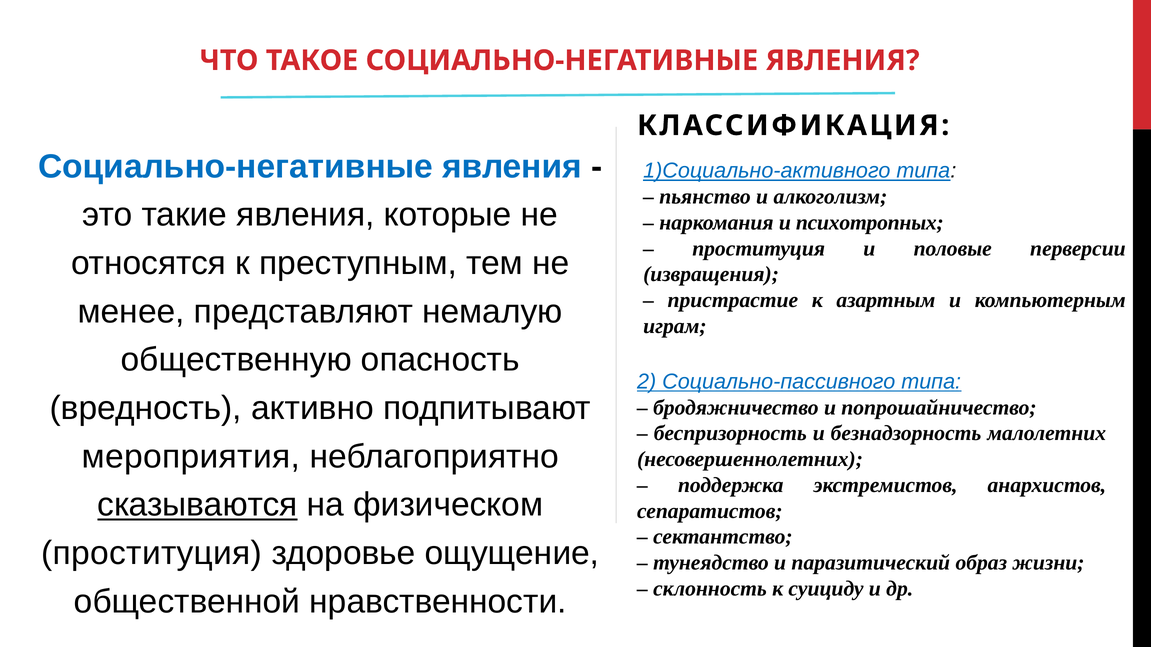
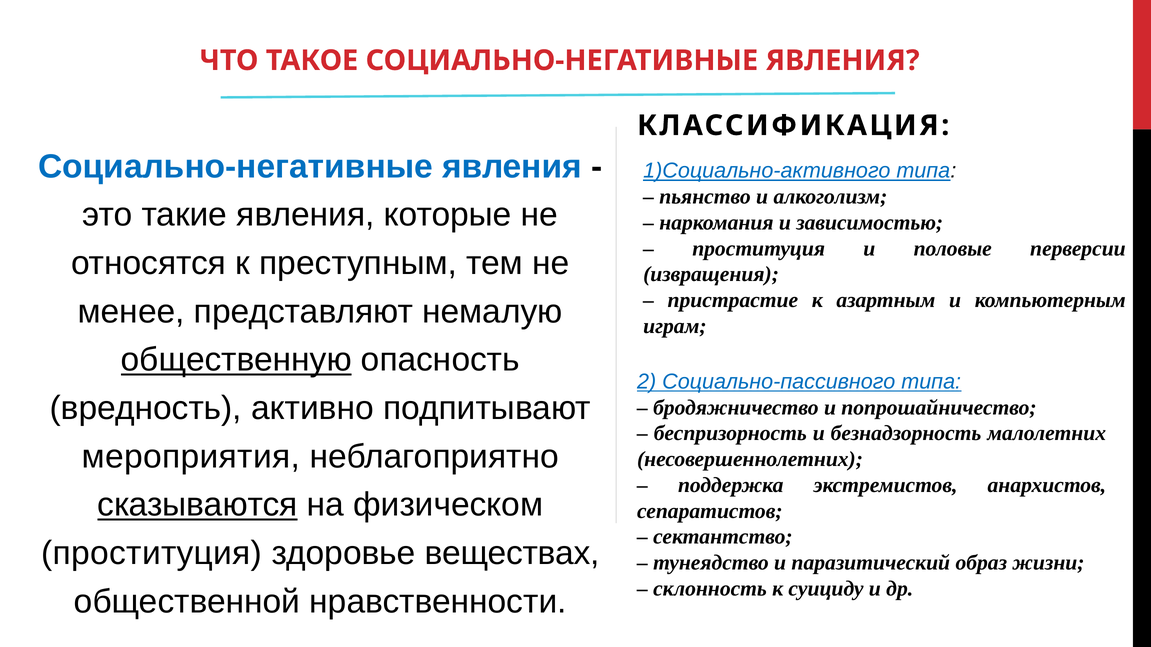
психотропных: психотропных -> зависимостью
общественную underline: none -> present
ощущение: ощущение -> веществах
